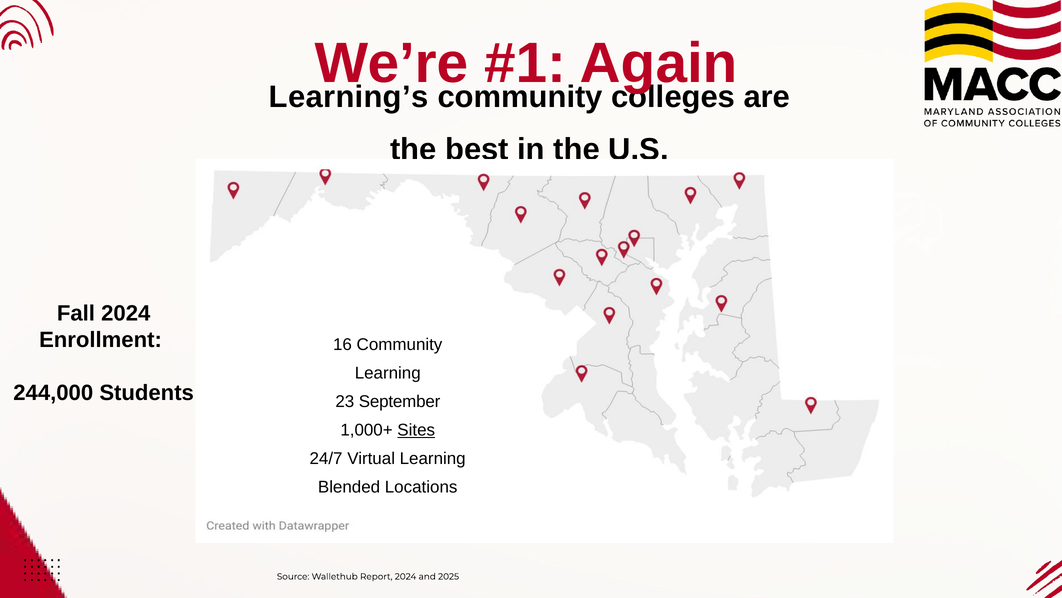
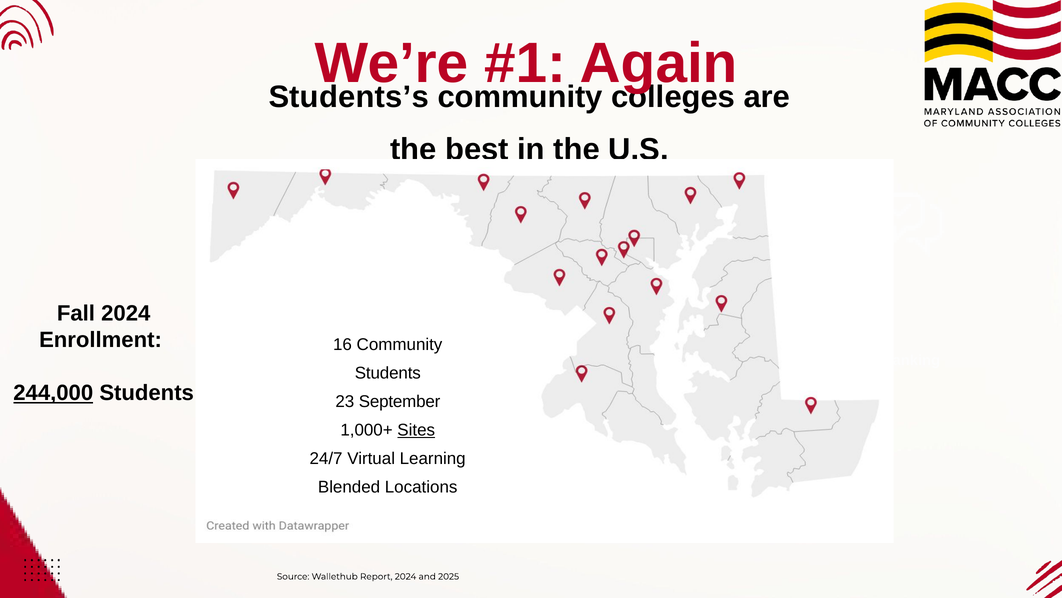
Learning’s: Learning’s -> Students’s
Learning at (388, 373): Learning -> Students
244,000 underline: none -> present
